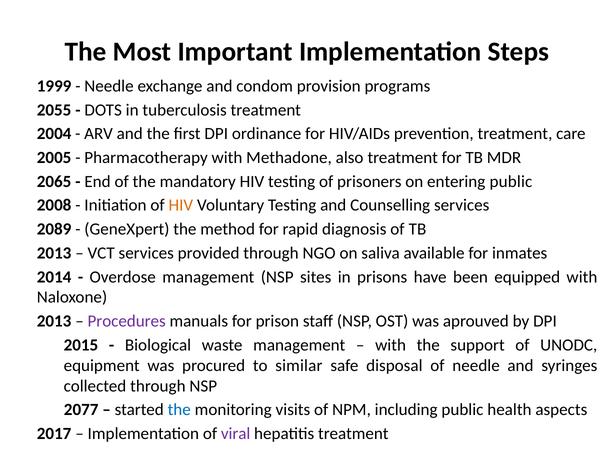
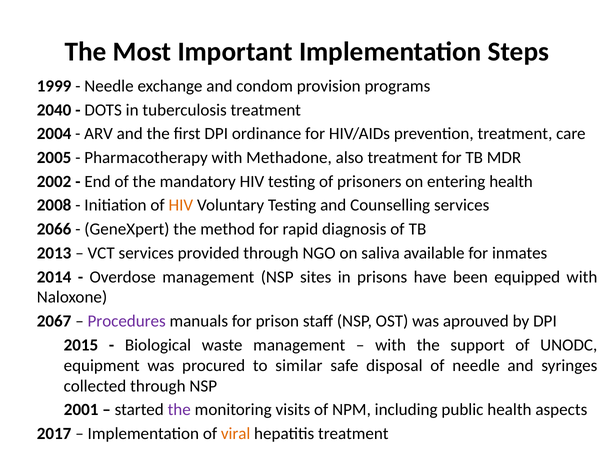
2055: 2055 -> 2040
2065: 2065 -> 2002
entering public: public -> health
2089: 2089 -> 2066
2013 at (54, 322): 2013 -> 2067
2077: 2077 -> 2001
the at (179, 410) colour: blue -> purple
viral colour: purple -> orange
